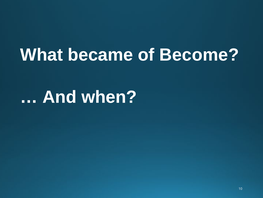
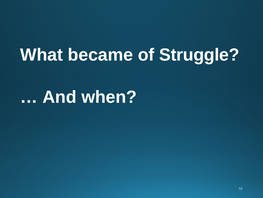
Become: Become -> Struggle
